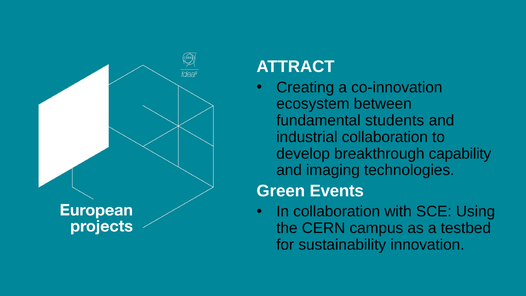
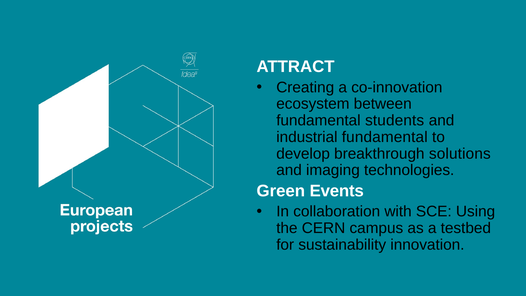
industrial collaboration: collaboration -> fundamental
capability: capability -> solutions
